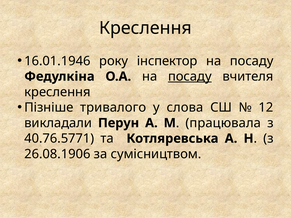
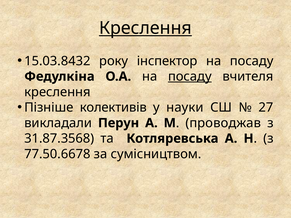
Креслення at (145, 28) underline: none -> present
16.01.1946: 16.01.1946 -> 15.03.8432
тривалого: тривалого -> колективів
слова: слова -> науки
12: 12 -> 27
працювала: працювала -> проводжав
40.76.5771: 40.76.5771 -> 31.87.3568
26.08.1906: 26.08.1906 -> 77.50.6678
